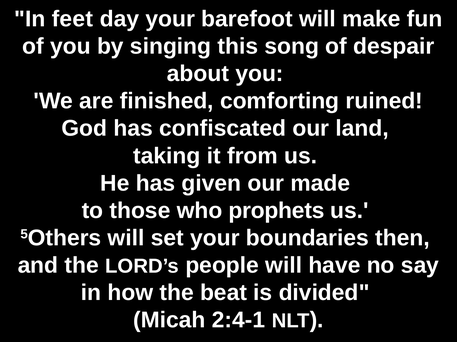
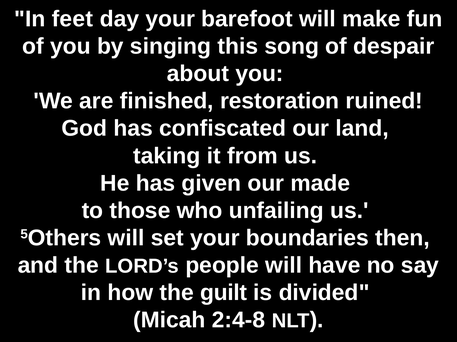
comforting: comforting -> restoration
prophets: prophets -> unfailing
beat: beat -> guilt
2:4-1: 2:4-1 -> 2:4-8
